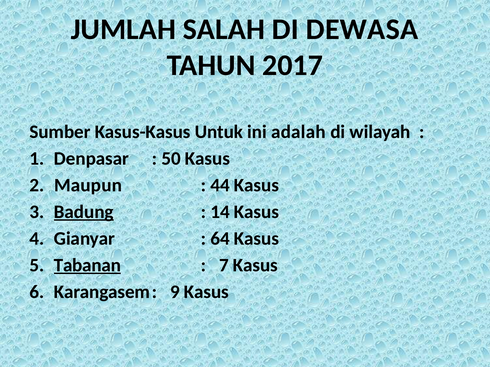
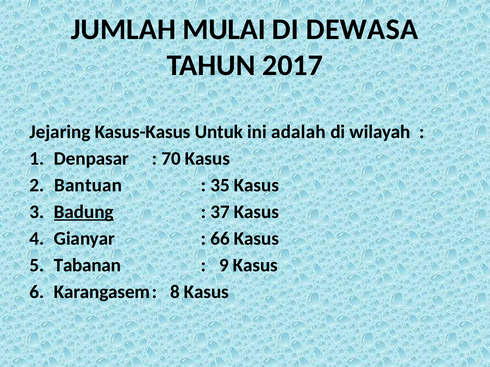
SALAH: SALAH -> MULAI
Sumber: Sumber -> Jejaring
50: 50 -> 70
Maupun: Maupun -> Bantuan
44: 44 -> 35
14: 14 -> 37
64: 64 -> 66
Tabanan underline: present -> none
7: 7 -> 9
9: 9 -> 8
